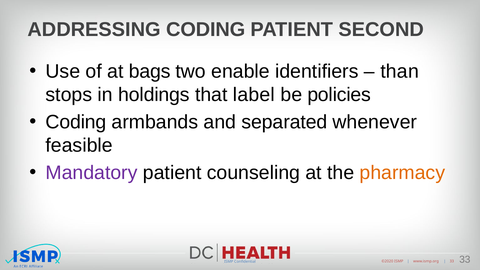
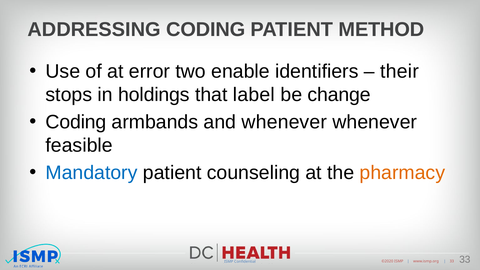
SECOND: SECOND -> METHOD
bags: bags -> error
than: than -> their
policies: policies -> change
and separated: separated -> whenever
Mandatory colour: purple -> blue
